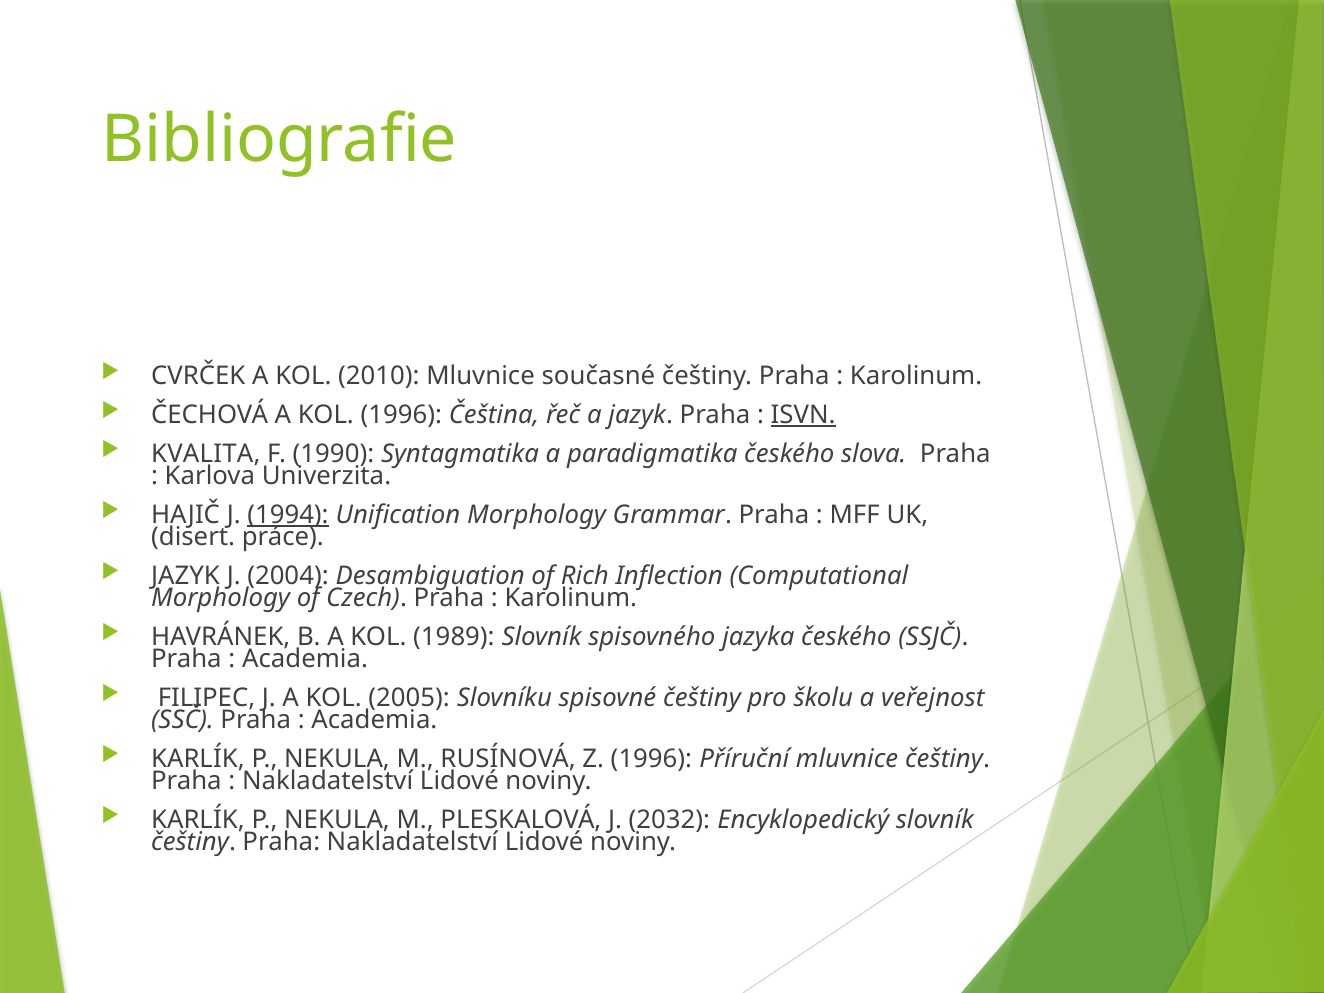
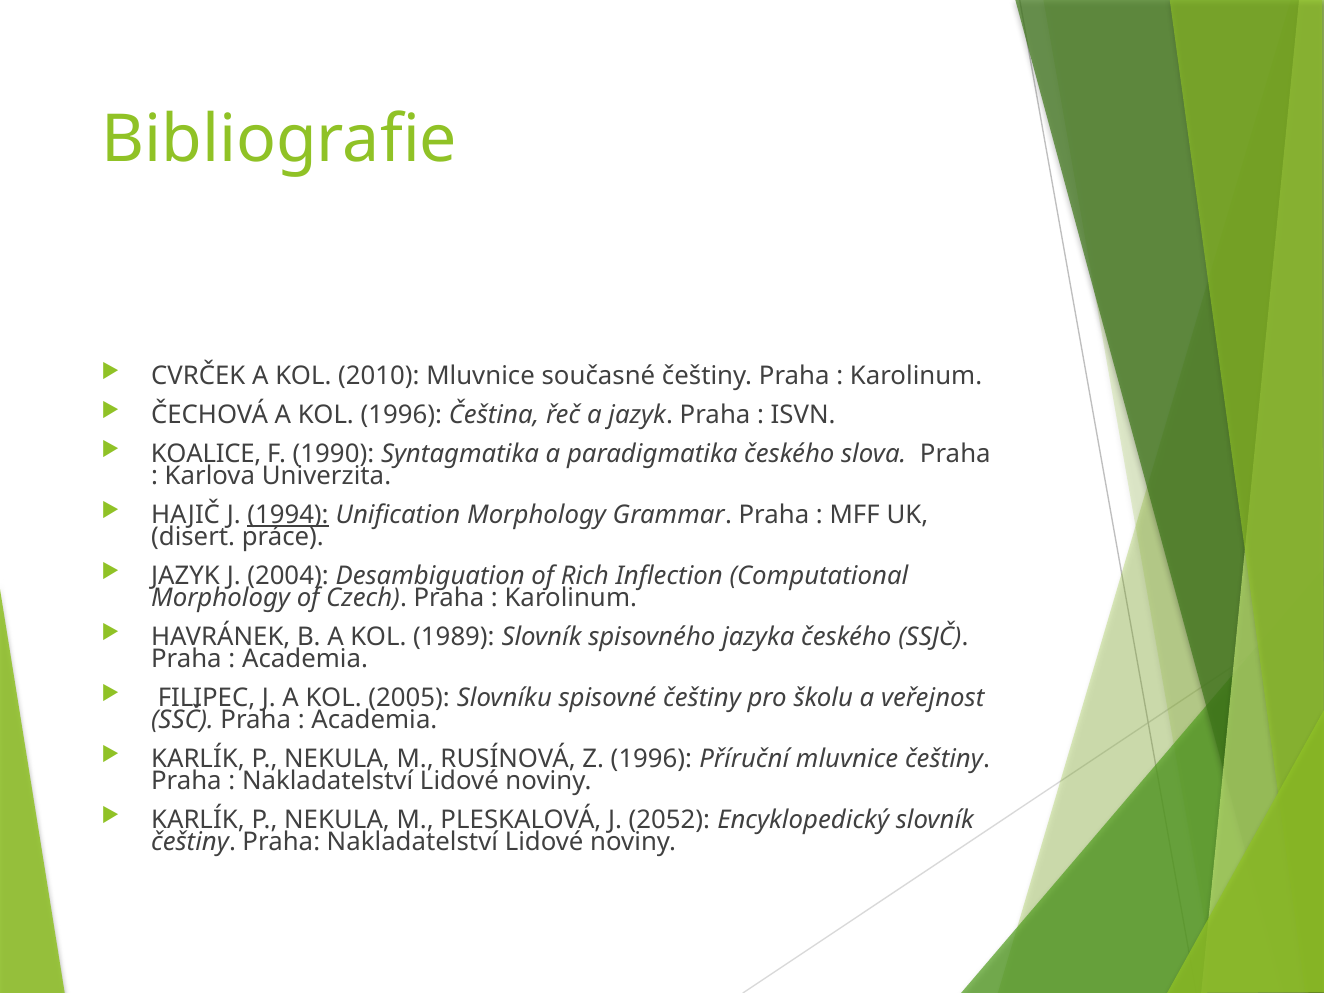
ISVN underline: present -> none
KVALITA: KVALITA -> KOALICE
2032: 2032 -> 2052
